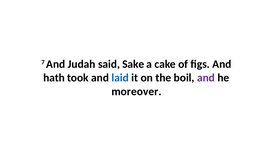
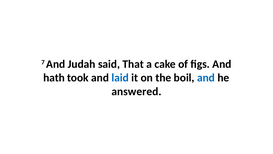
Sake: Sake -> That
and at (206, 78) colour: purple -> blue
moreover: moreover -> answered
